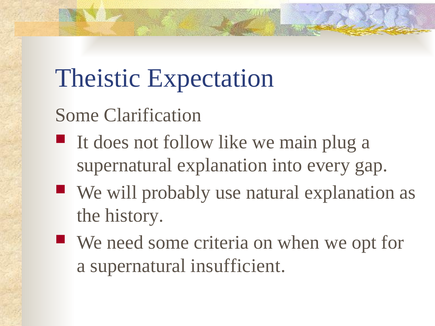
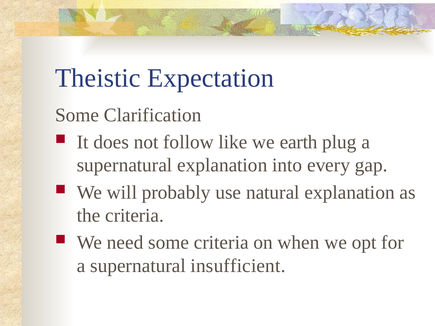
main: main -> earth
the history: history -> criteria
